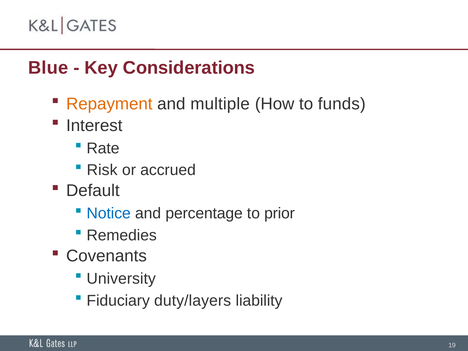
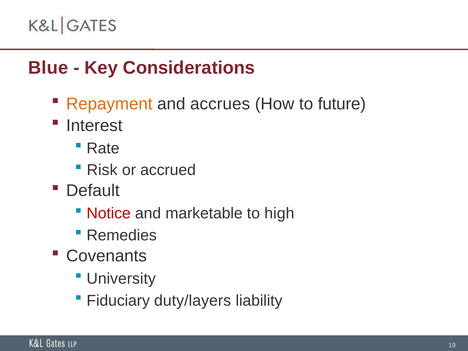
multiple: multiple -> accrues
funds: funds -> future
Notice colour: blue -> red
percentage: percentage -> marketable
prior: prior -> high
